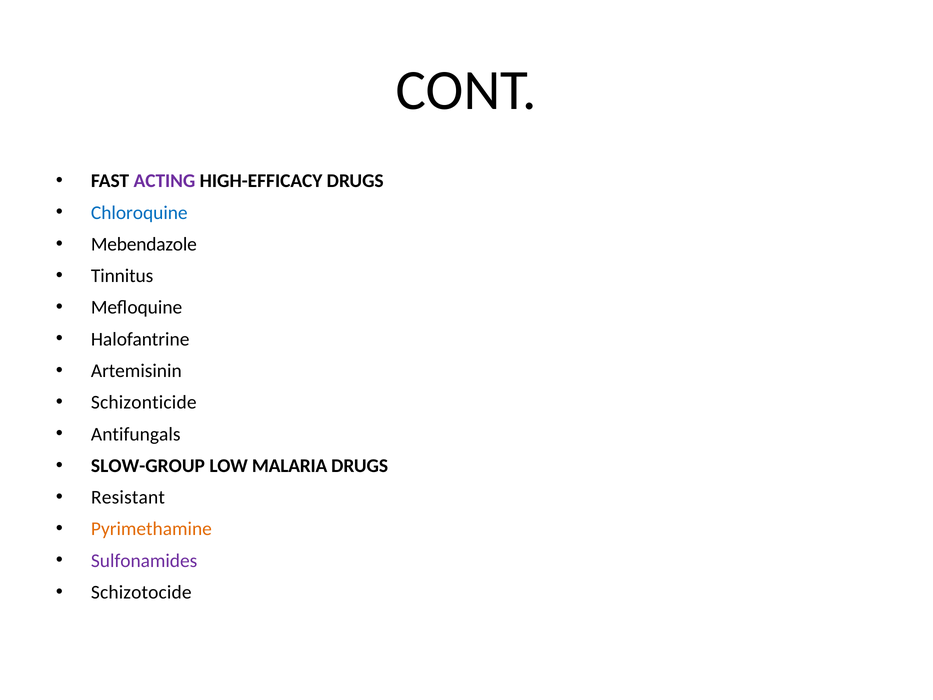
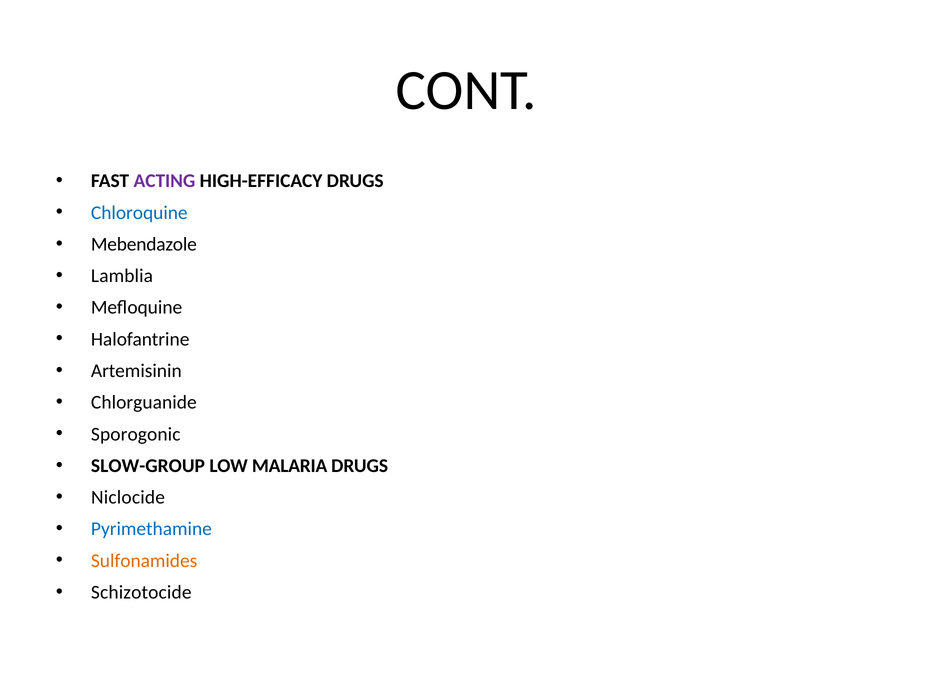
Tinnitus: Tinnitus -> Lamblia
Schizonticide: Schizonticide -> Chlorguanide
Antifungals: Antifungals -> Sporogonic
Resistant: Resistant -> Niclocide
Pyrimethamine colour: orange -> blue
Sulfonamides colour: purple -> orange
